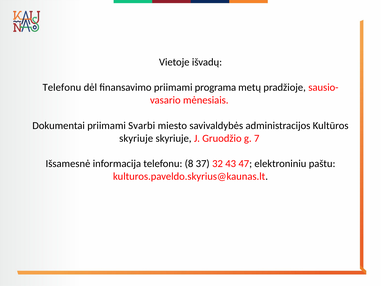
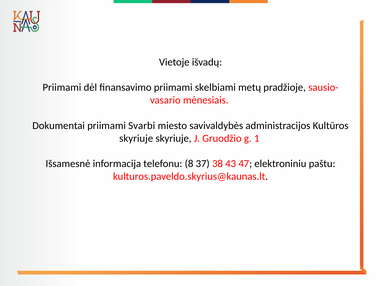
Telefonu at (62, 87): Telefonu -> Priimami
programa: programa -> skelbiami
7: 7 -> 1
32: 32 -> 38
